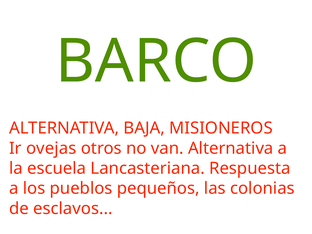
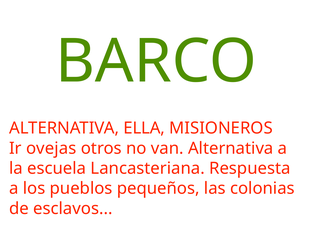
BAJA: BAJA -> ELLA
